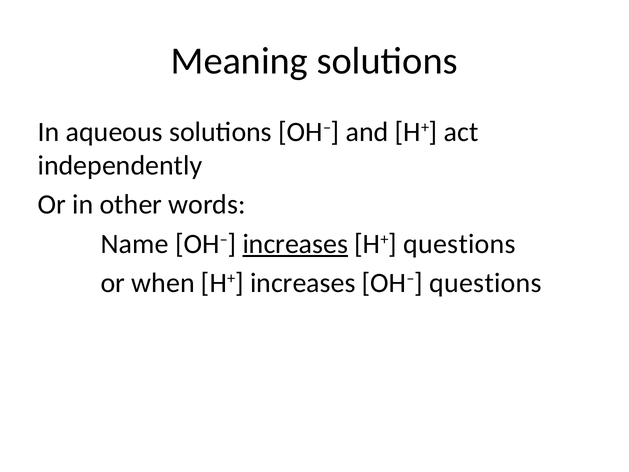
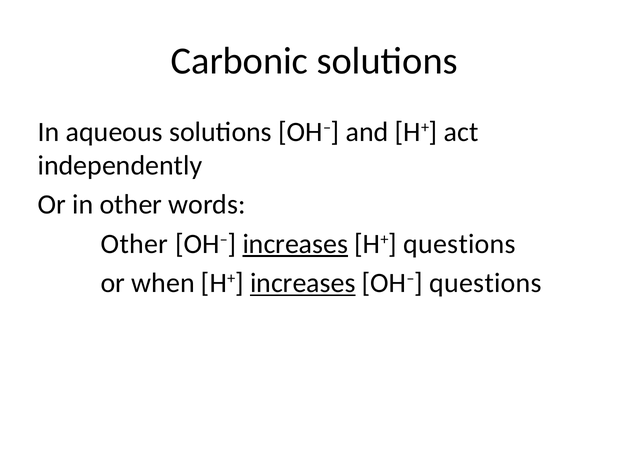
Meaning: Meaning -> Carbonic
Name at (135, 244): Name -> Other
increases at (303, 283) underline: none -> present
